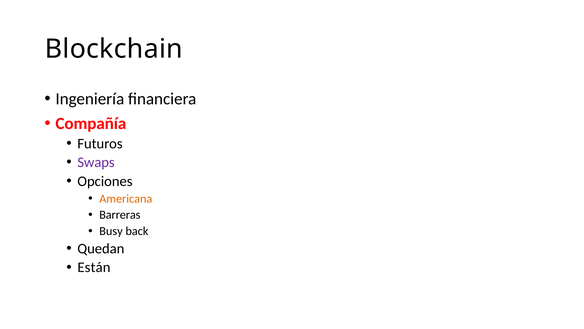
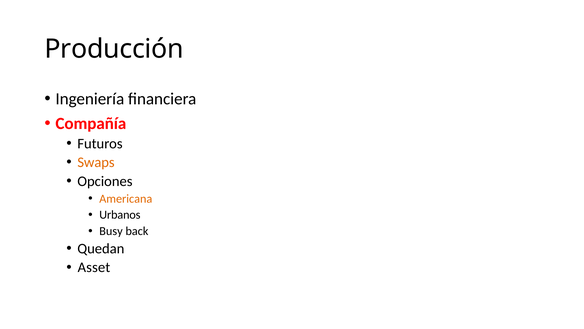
Blockchain: Blockchain -> Producción
Swaps colour: purple -> orange
Barreras: Barreras -> Urbanos
Están: Están -> Asset
